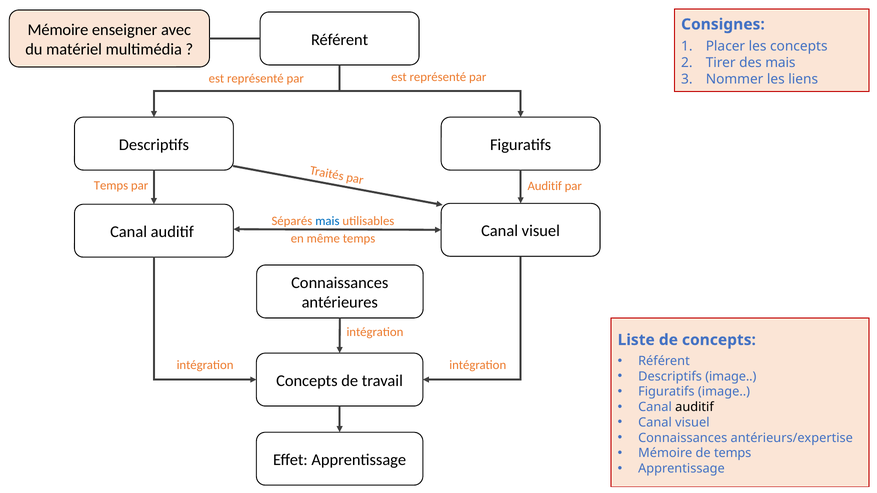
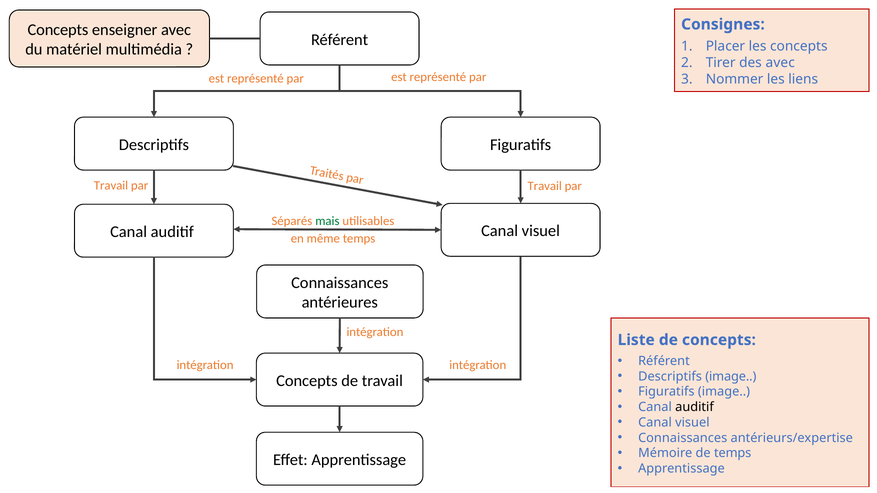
Mémoire at (58, 30): Mémoire -> Concepts
des mais: mais -> avec
Temps at (111, 186): Temps -> Travail
Auditif at (545, 186): Auditif -> Travail
mais at (327, 221) colour: blue -> green
